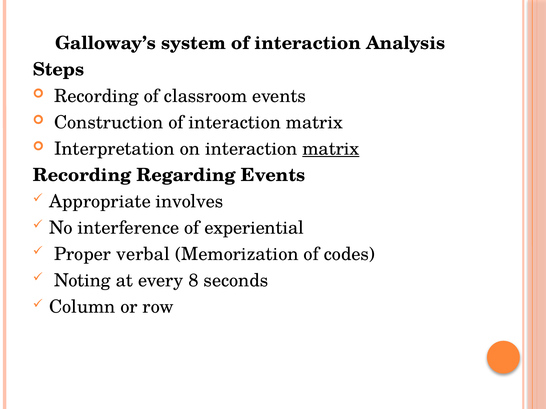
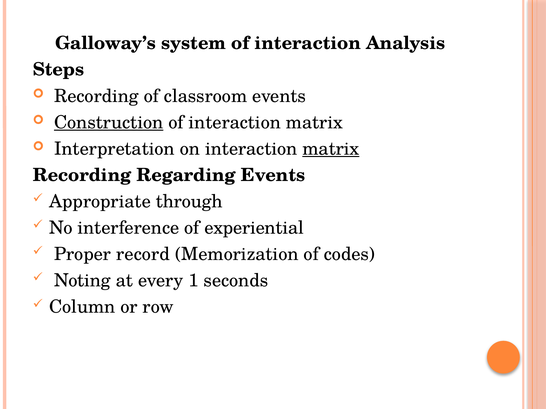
Construction underline: none -> present
involves: involves -> through
verbal: verbal -> record
8: 8 -> 1
